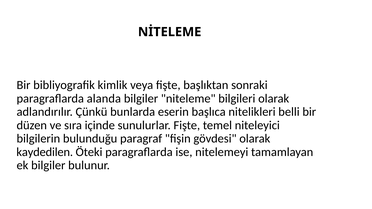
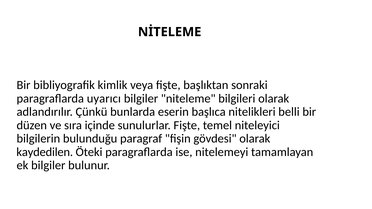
alanda: alanda -> uyarıcı
